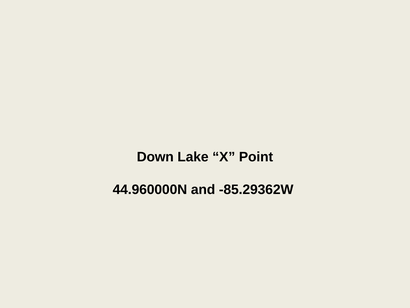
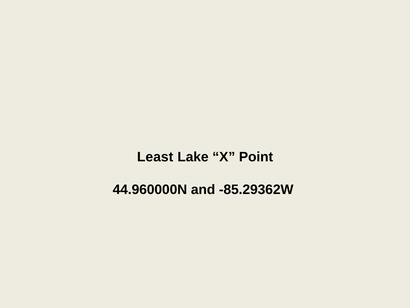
Down: Down -> Least
